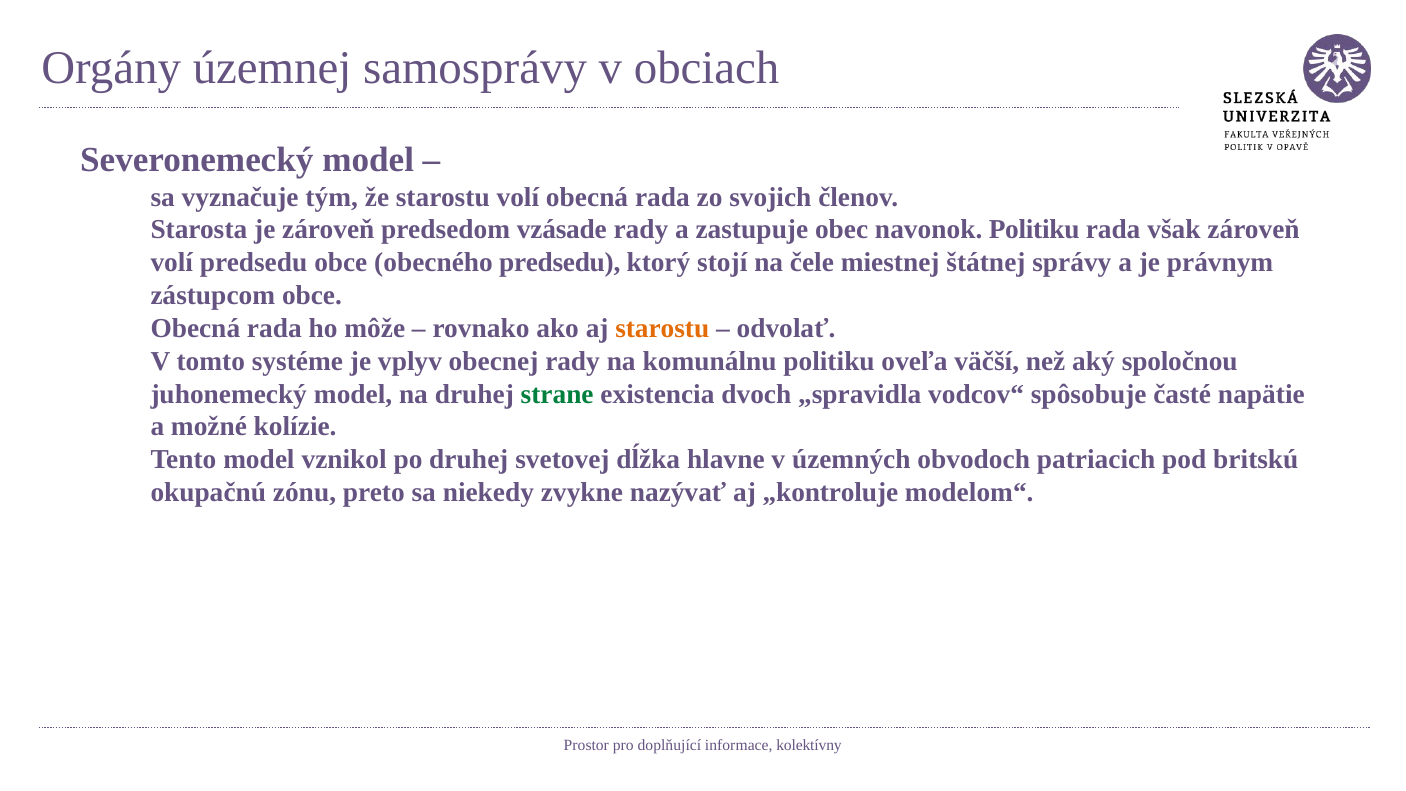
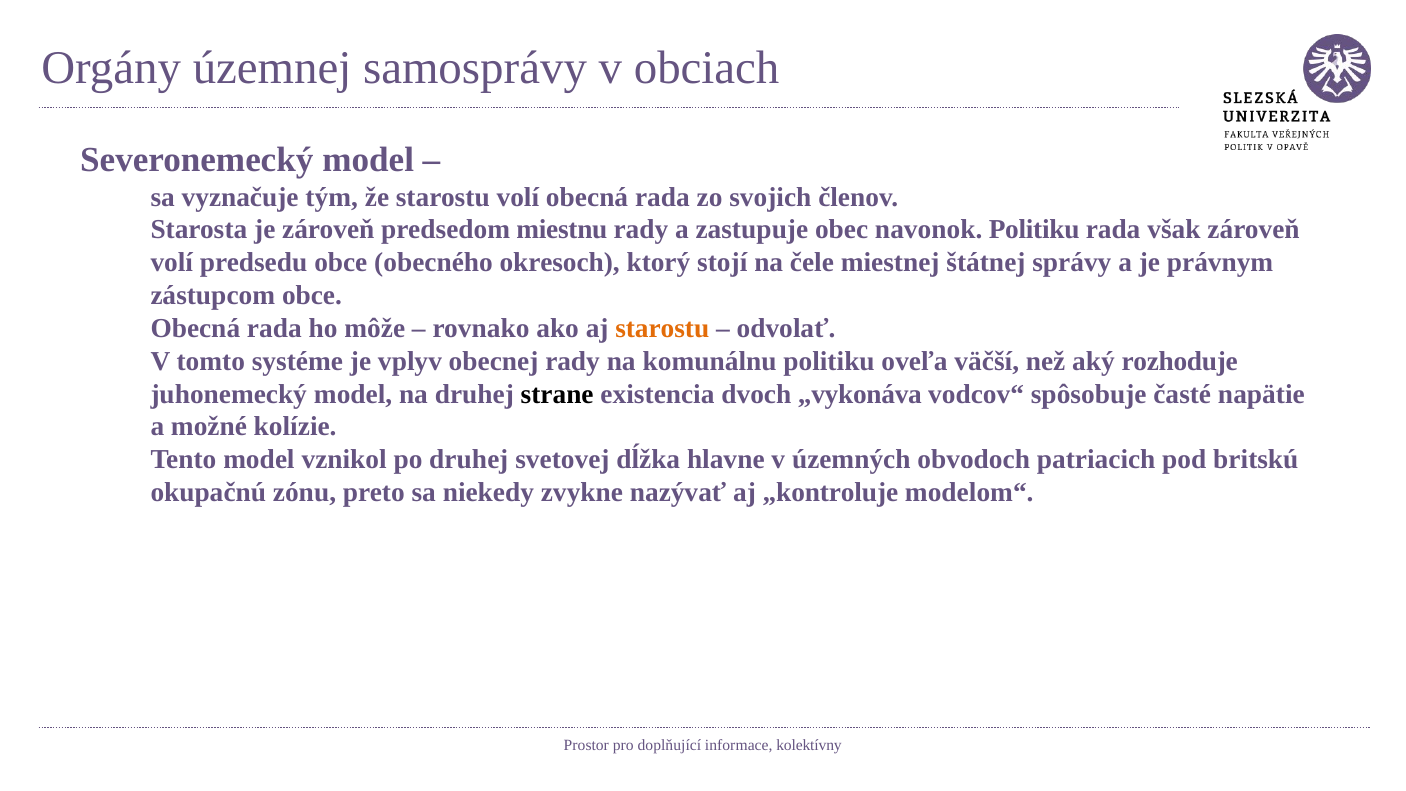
vzásade: vzásade -> miestnu
obecného predsedu: predsedu -> okresoch
spoločnou: spoločnou -> rozhoduje
strane colour: green -> black
„spravidla: „spravidla -> „vykonáva
